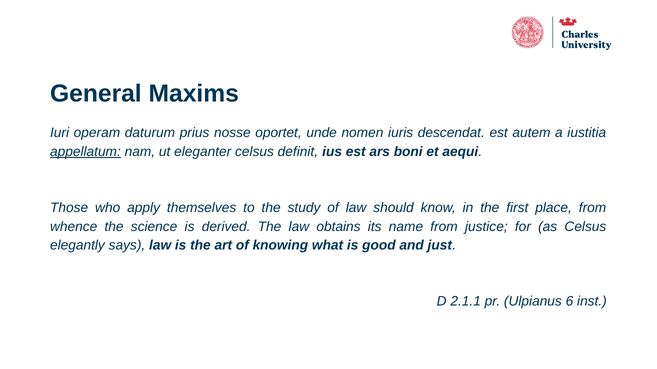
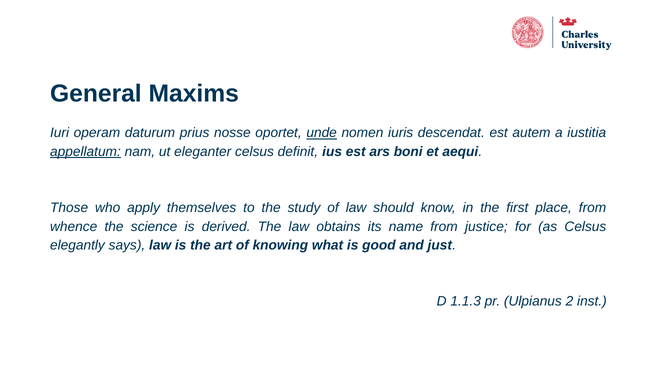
unde underline: none -> present
2.1.1: 2.1.1 -> 1.1.3
6: 6 -> 2
